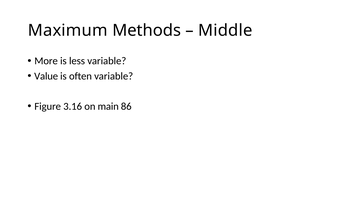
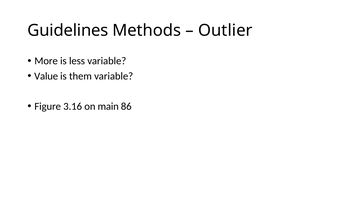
Maximum: Maximum -> Guidelines
Middle: Middle -> Outlier
often: often -> them
